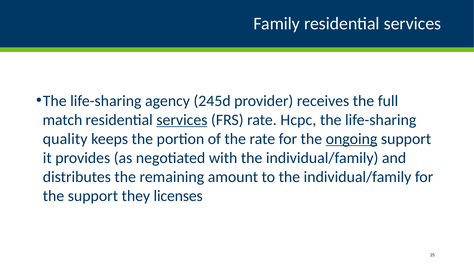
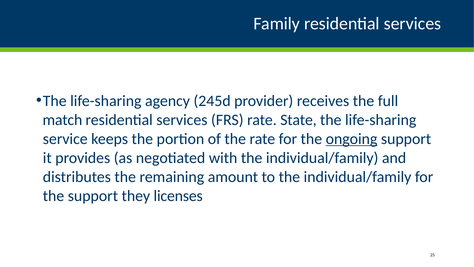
services at (182, 120) underline: present -> none
Hcpc: Hcpc -> State
quality: quality -> service
